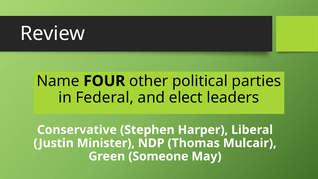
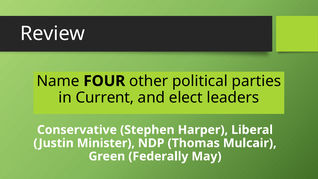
Federal: Federal -> Current
Someone: Someone -> Federally
